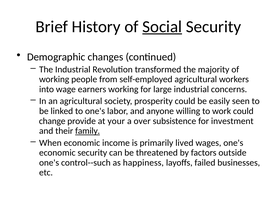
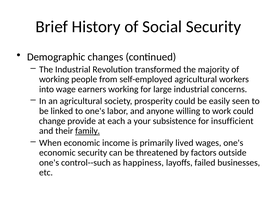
Social underline: present -> none
your: your -> each
over: over -> your
investment: investment -> insufficient
